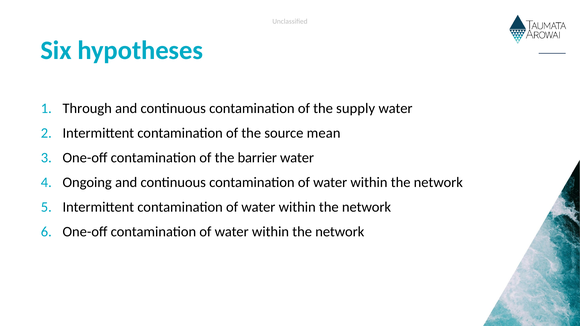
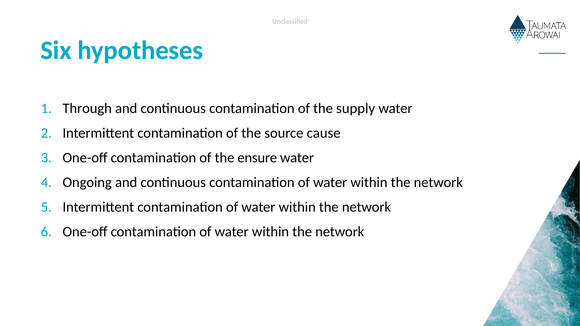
mean: mean -> cause
barrier: barrier -> ensure
